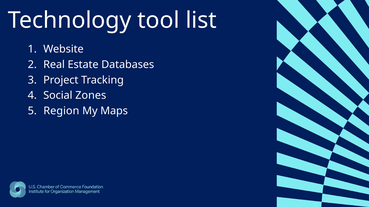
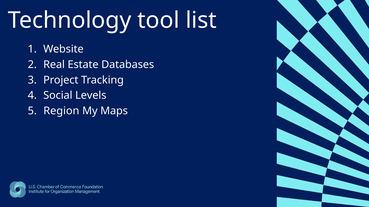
Zones: Zones -> Levels
